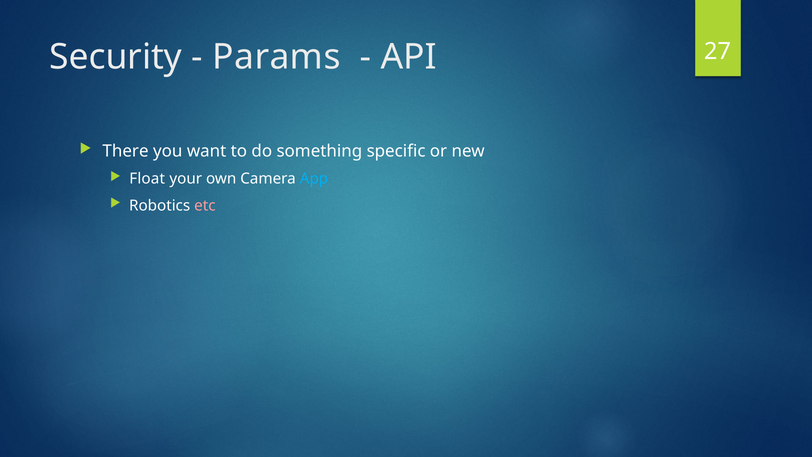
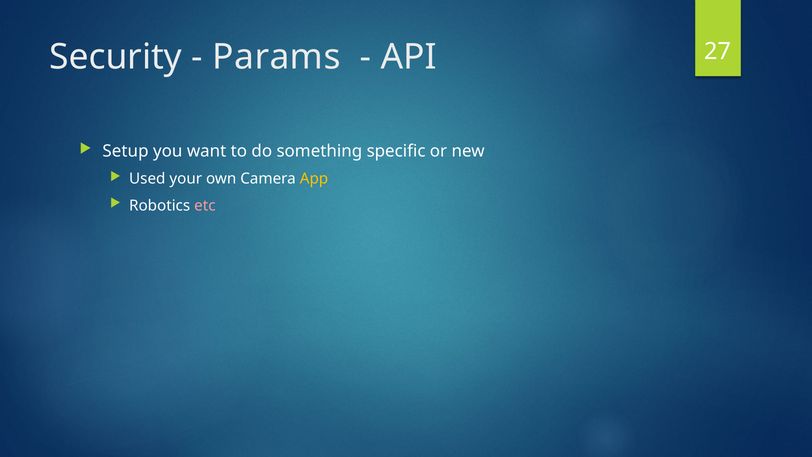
There: There -> Setup
Float: Float -> Used
App colour: light blue -> yellow
